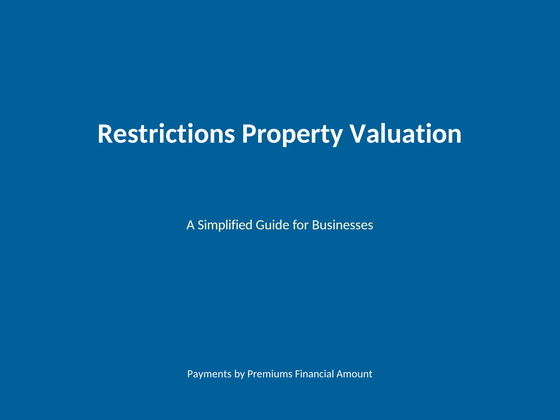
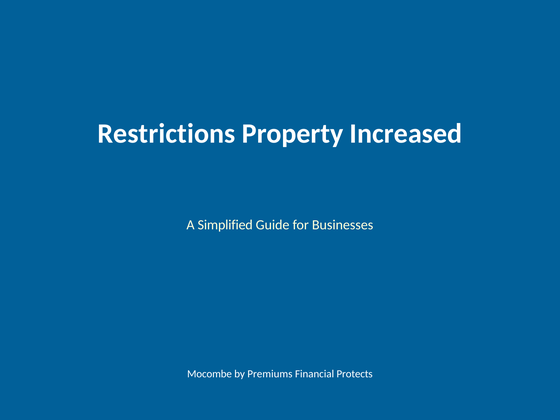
Valuation: Valuation -> Increased
Payments: Payments -> Mocombe
Amount: Amount -> Protects
